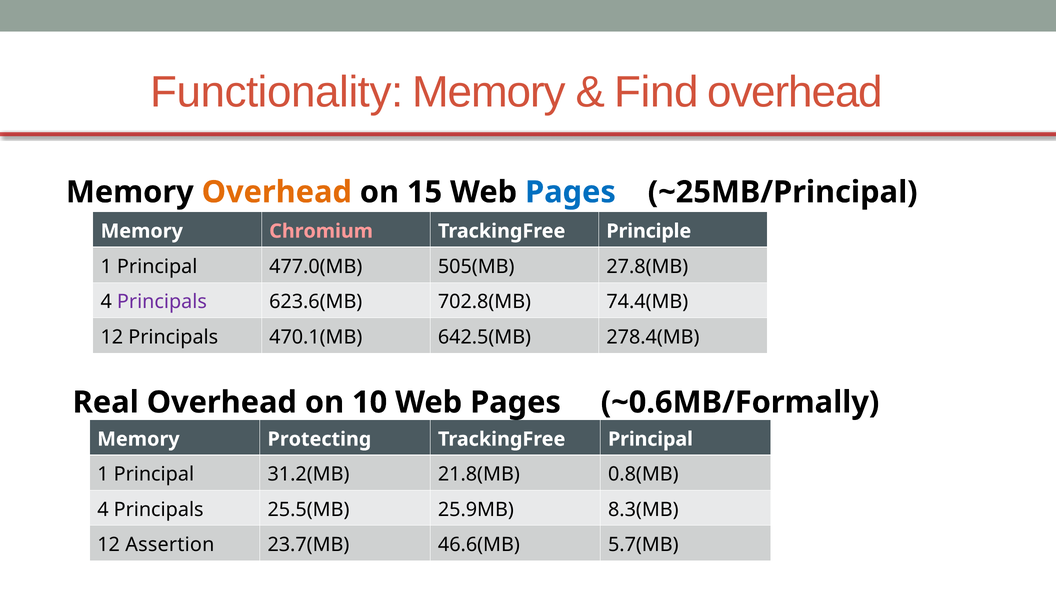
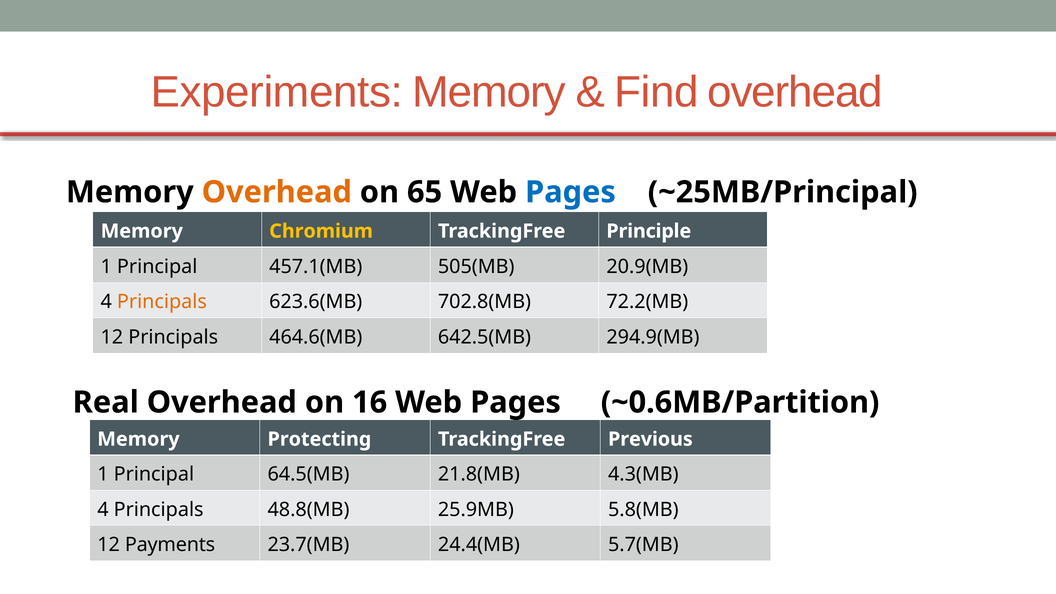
Functionality: Functionality -> Experiments
15: 15 -> 65
Chromium colour: pink -> yellow
477.0(MB: 477.0(MB -> 457.1(MB
27.8(MB: 27.8(MB -> 20.9(MB
Principals at (162, 302) colour: purple -> orange
74.4(MB: 74.4(MB -> 72.2(MB
470.1(MB: 470.1(MB -> 464.6(MB
278.4(MB: 278.4(MB -> 294.9(MB
10: 10 -> 16
~0.6MB/Formally: ~0.6MB/Formally -> ~0.6MB/Partition
TrackingFree Principal: Principal -> Previous
31.2(MB: 31.2(MB -> 64.5(MB
0.8(MB: 0.8(MB -> 4.3(MB
25.5(MB: 25.5(MB -> 48.8(MB
8.3(MB: 8.3(MB -> 5.8(MB
Assertion: Assertion -> Payments
46.6(MB: 46.6(MB -> 24.4(MB
